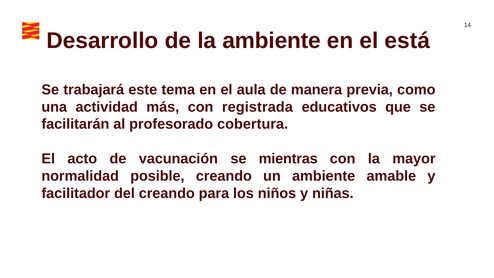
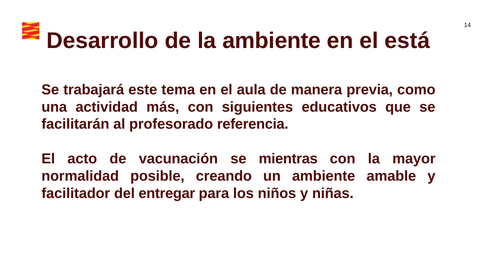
registrada: registrada -> siguientes
cobertura: cobertura -> referencia
del creando: creando -> entregar
